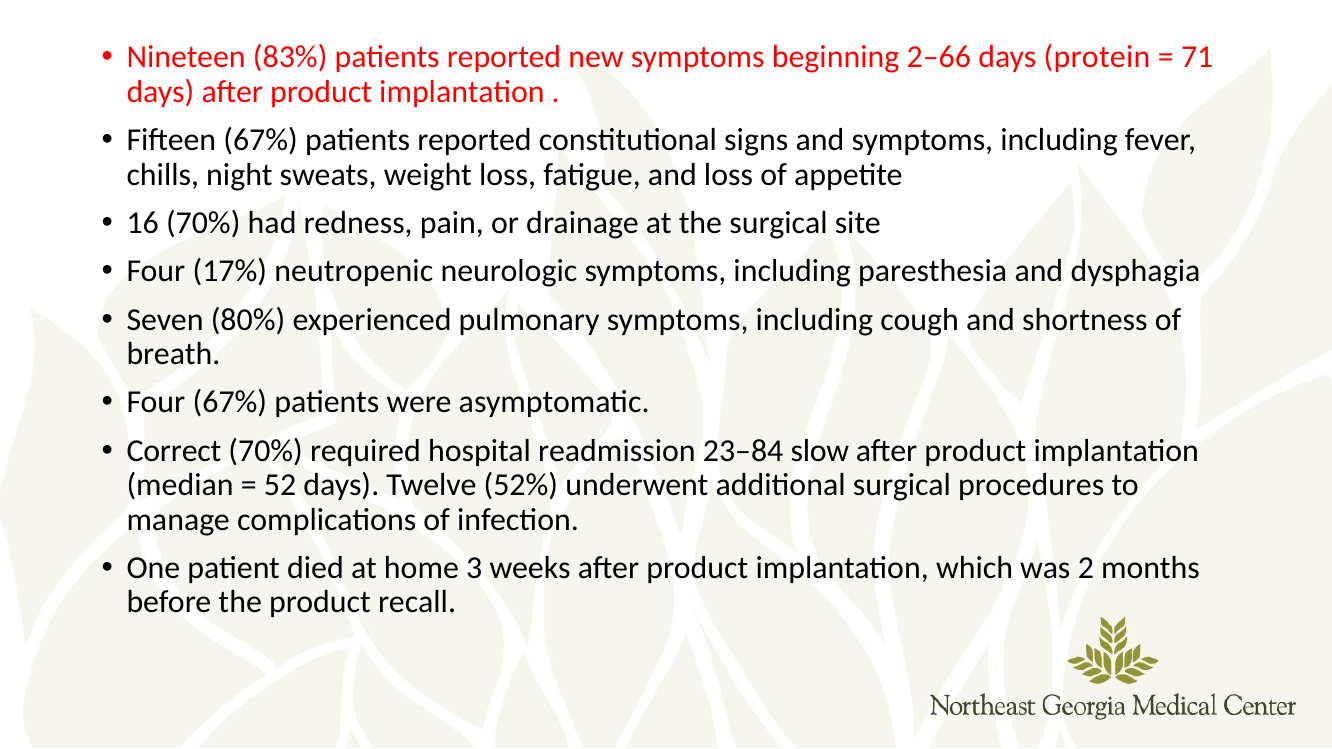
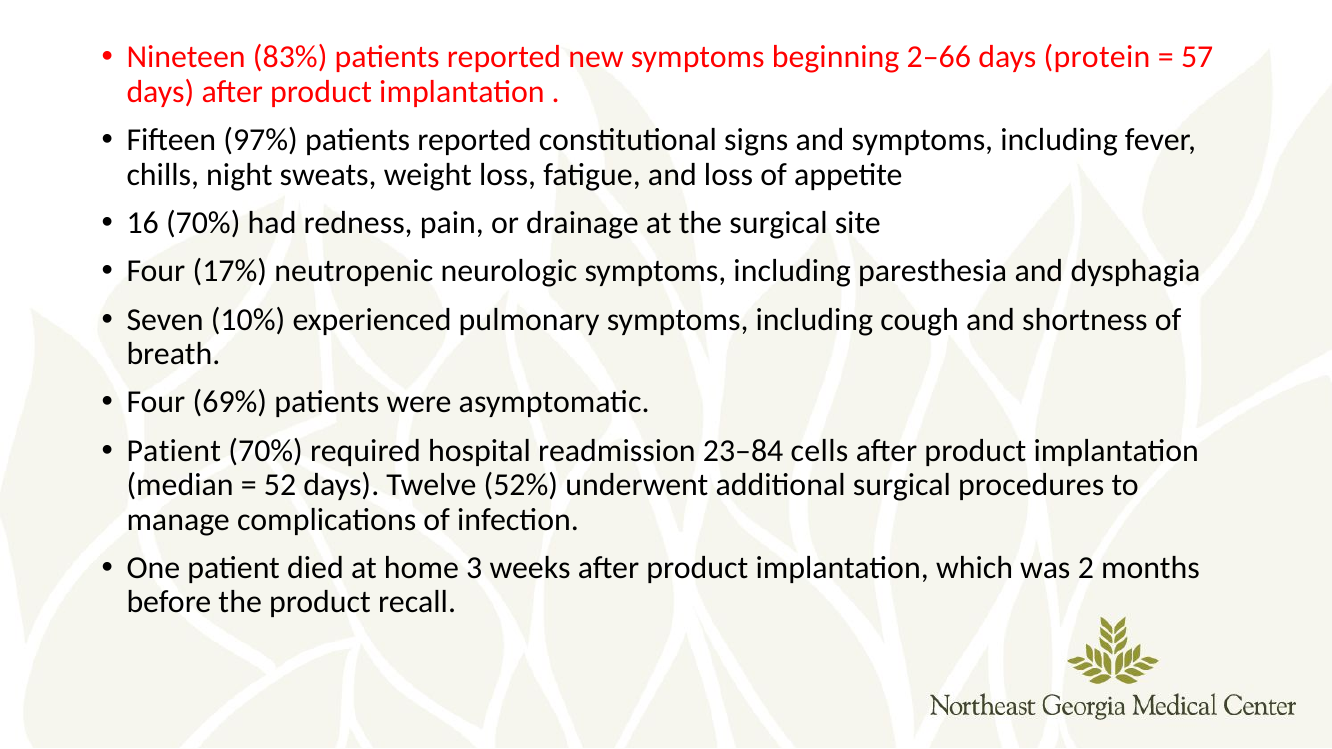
71: 71 -> 57
Fifteen 67%: 67% -> 97%
80%: 80% -> 10%
Four 67%: 67% -> 69%
Correct at (174, 451): Correct -> Patient
slow: slow -> cells
